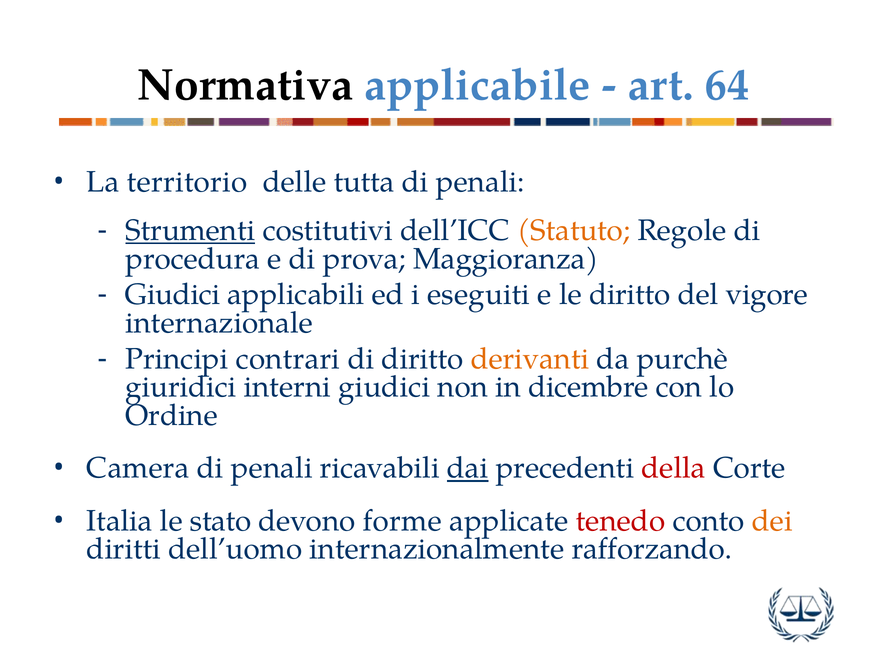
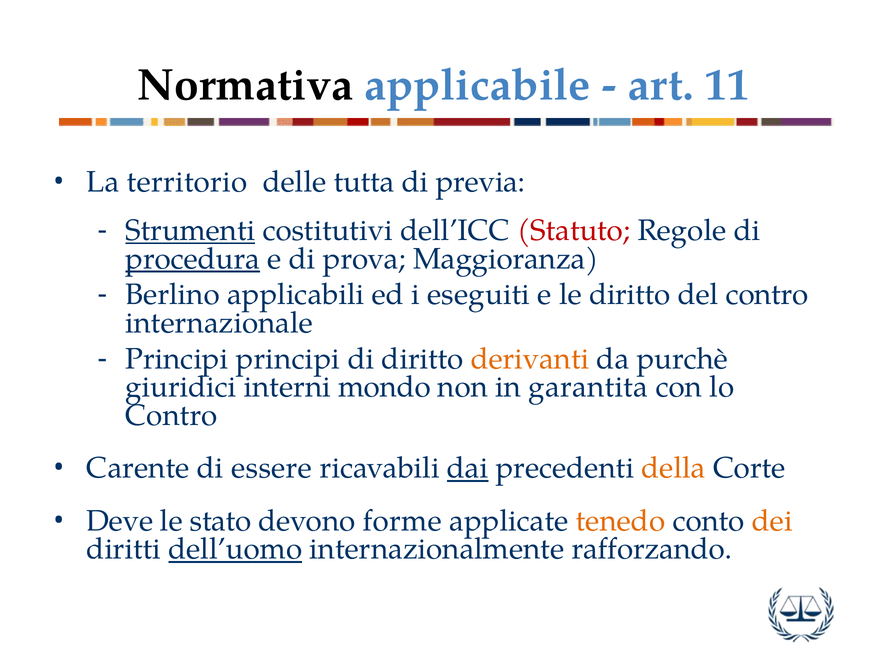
64: 64 -> 11
penali at (480, 182): penali -> previa
Statuto colour: orange -> red
procedura underline: none -> present
Giudici at (173, 295): Giudici -> Berlino
del vigore: vigore -> contro
Principi contrari: contrari -> principi
interni giudici: giudici -> mondo
dicembre: dicembre -> garantita
Ordine at (172, 416): Ordine -> Contro
Camera: Camera -> Carente
penali at (272, 468): penali -> essere
della colour: red -> orange
Italia: Italia -> Deve
tenedo colour: red -> orange
dell’uomo underline: none -> present
